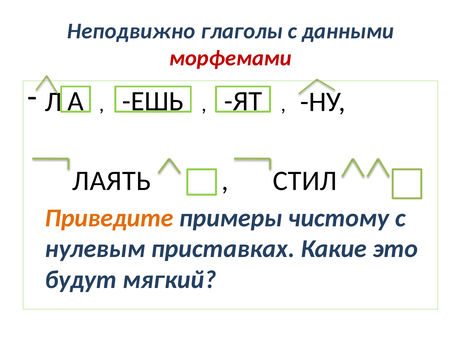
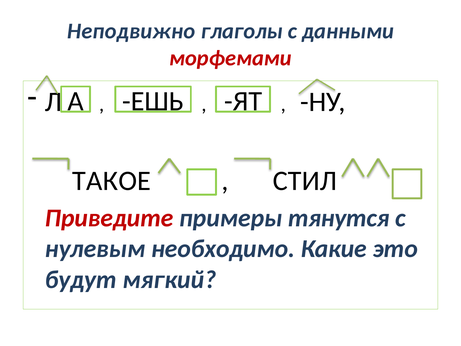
ЛАЯТЬ: ЛАЯТЬ -> ТАКОЕ
Приведите colour: orange -> red
чистому: чистому -> тянутся
приставках: приставках -> необходимо
